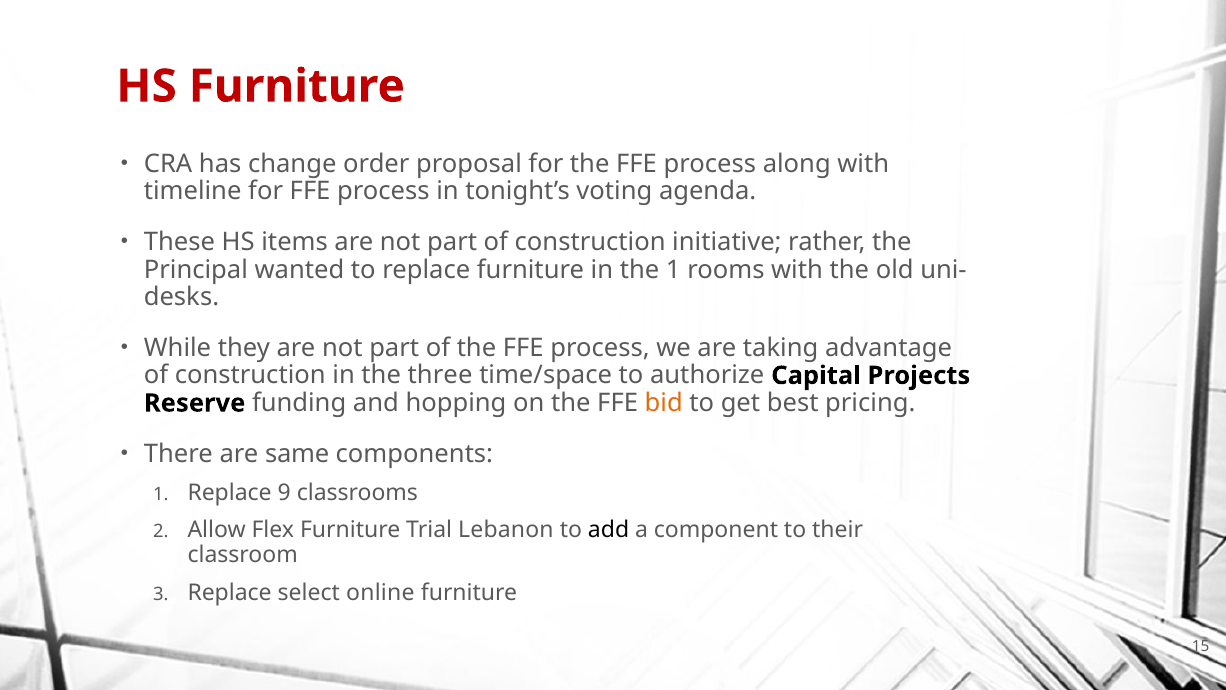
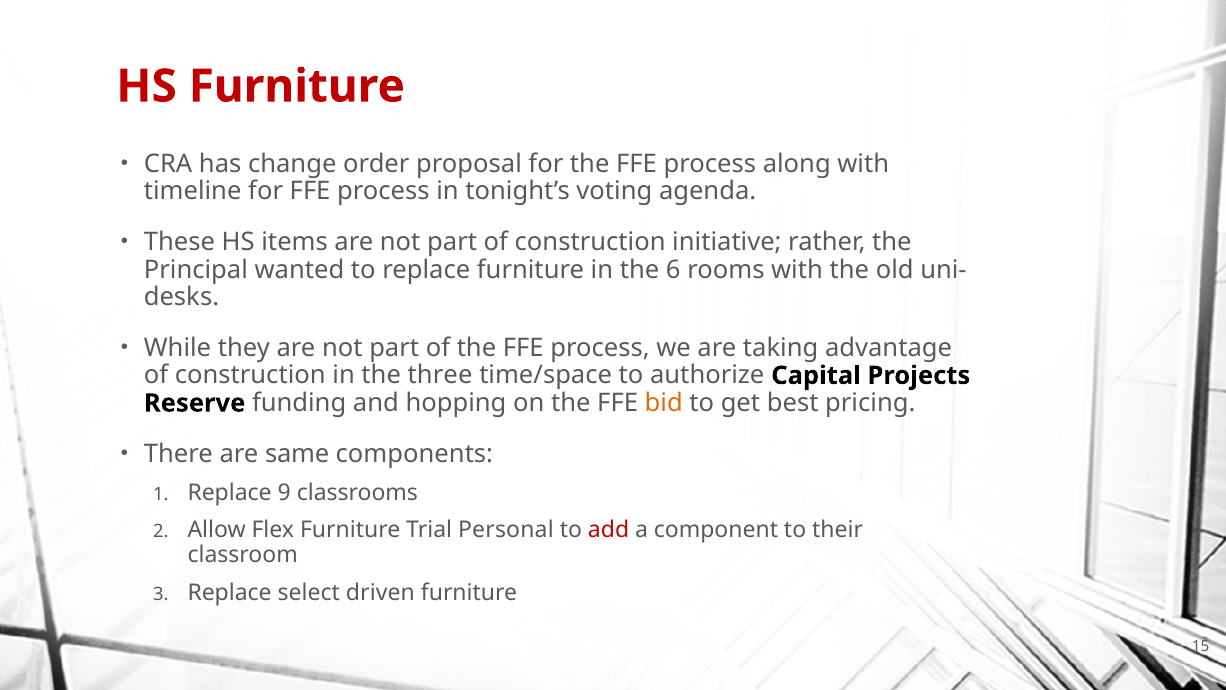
the 1: 1 -> 6
Lebanon: Lebanon -> Personal
add colour: black -> red
online: online -> driven
